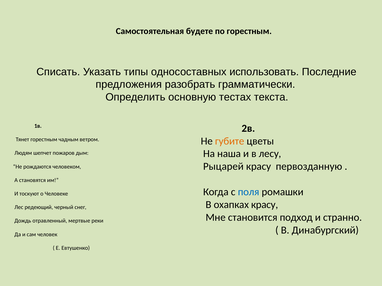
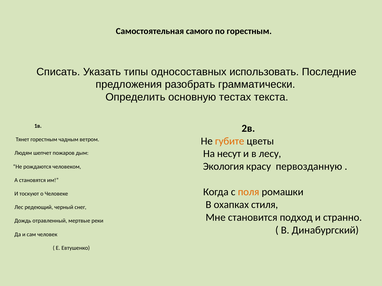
будете: будете -> самого
наша: наша -> несут
Рыцарей: Рыцарей -> Экология
поля colour: blue -> orange
охапках красу: красу -> стиля
